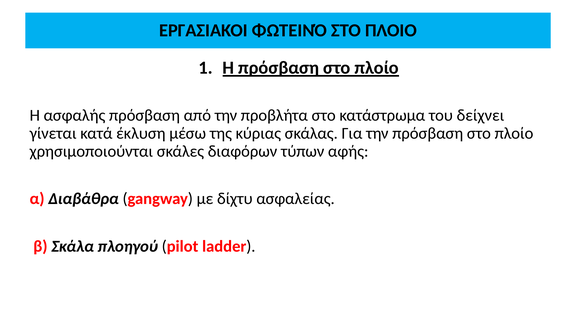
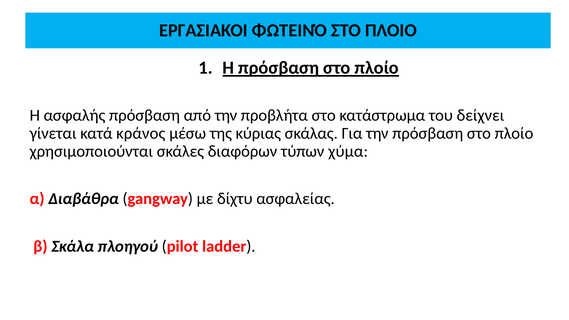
έκλυση: έκλυση -> κράνος
αφής: αφής -> χύμα
